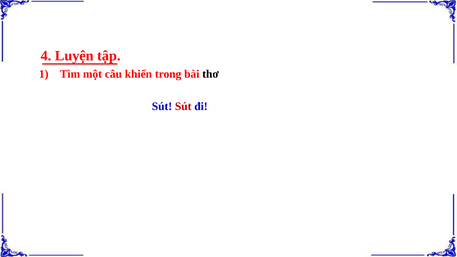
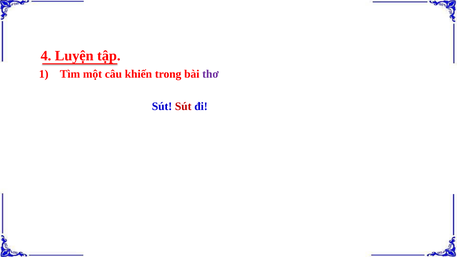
thơ colour: black -> purple
